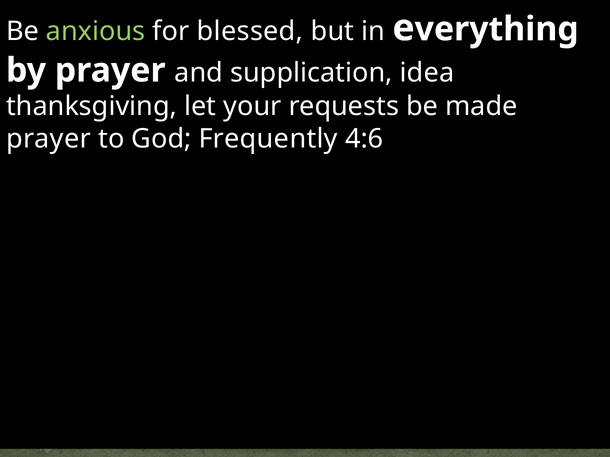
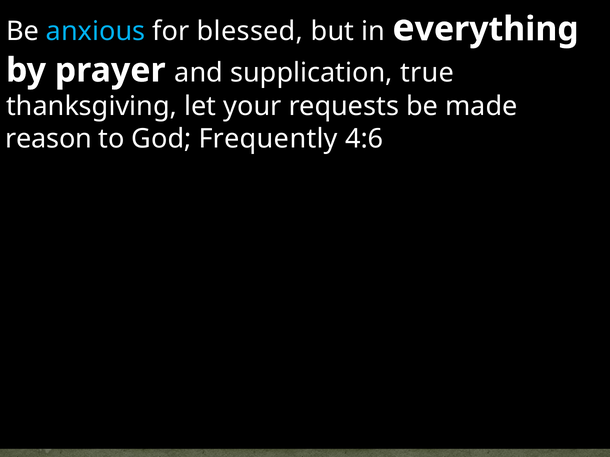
anxious colour: light green -> light blue
idea: idea -> true
prayer at (48, 139): prayer -> reason
